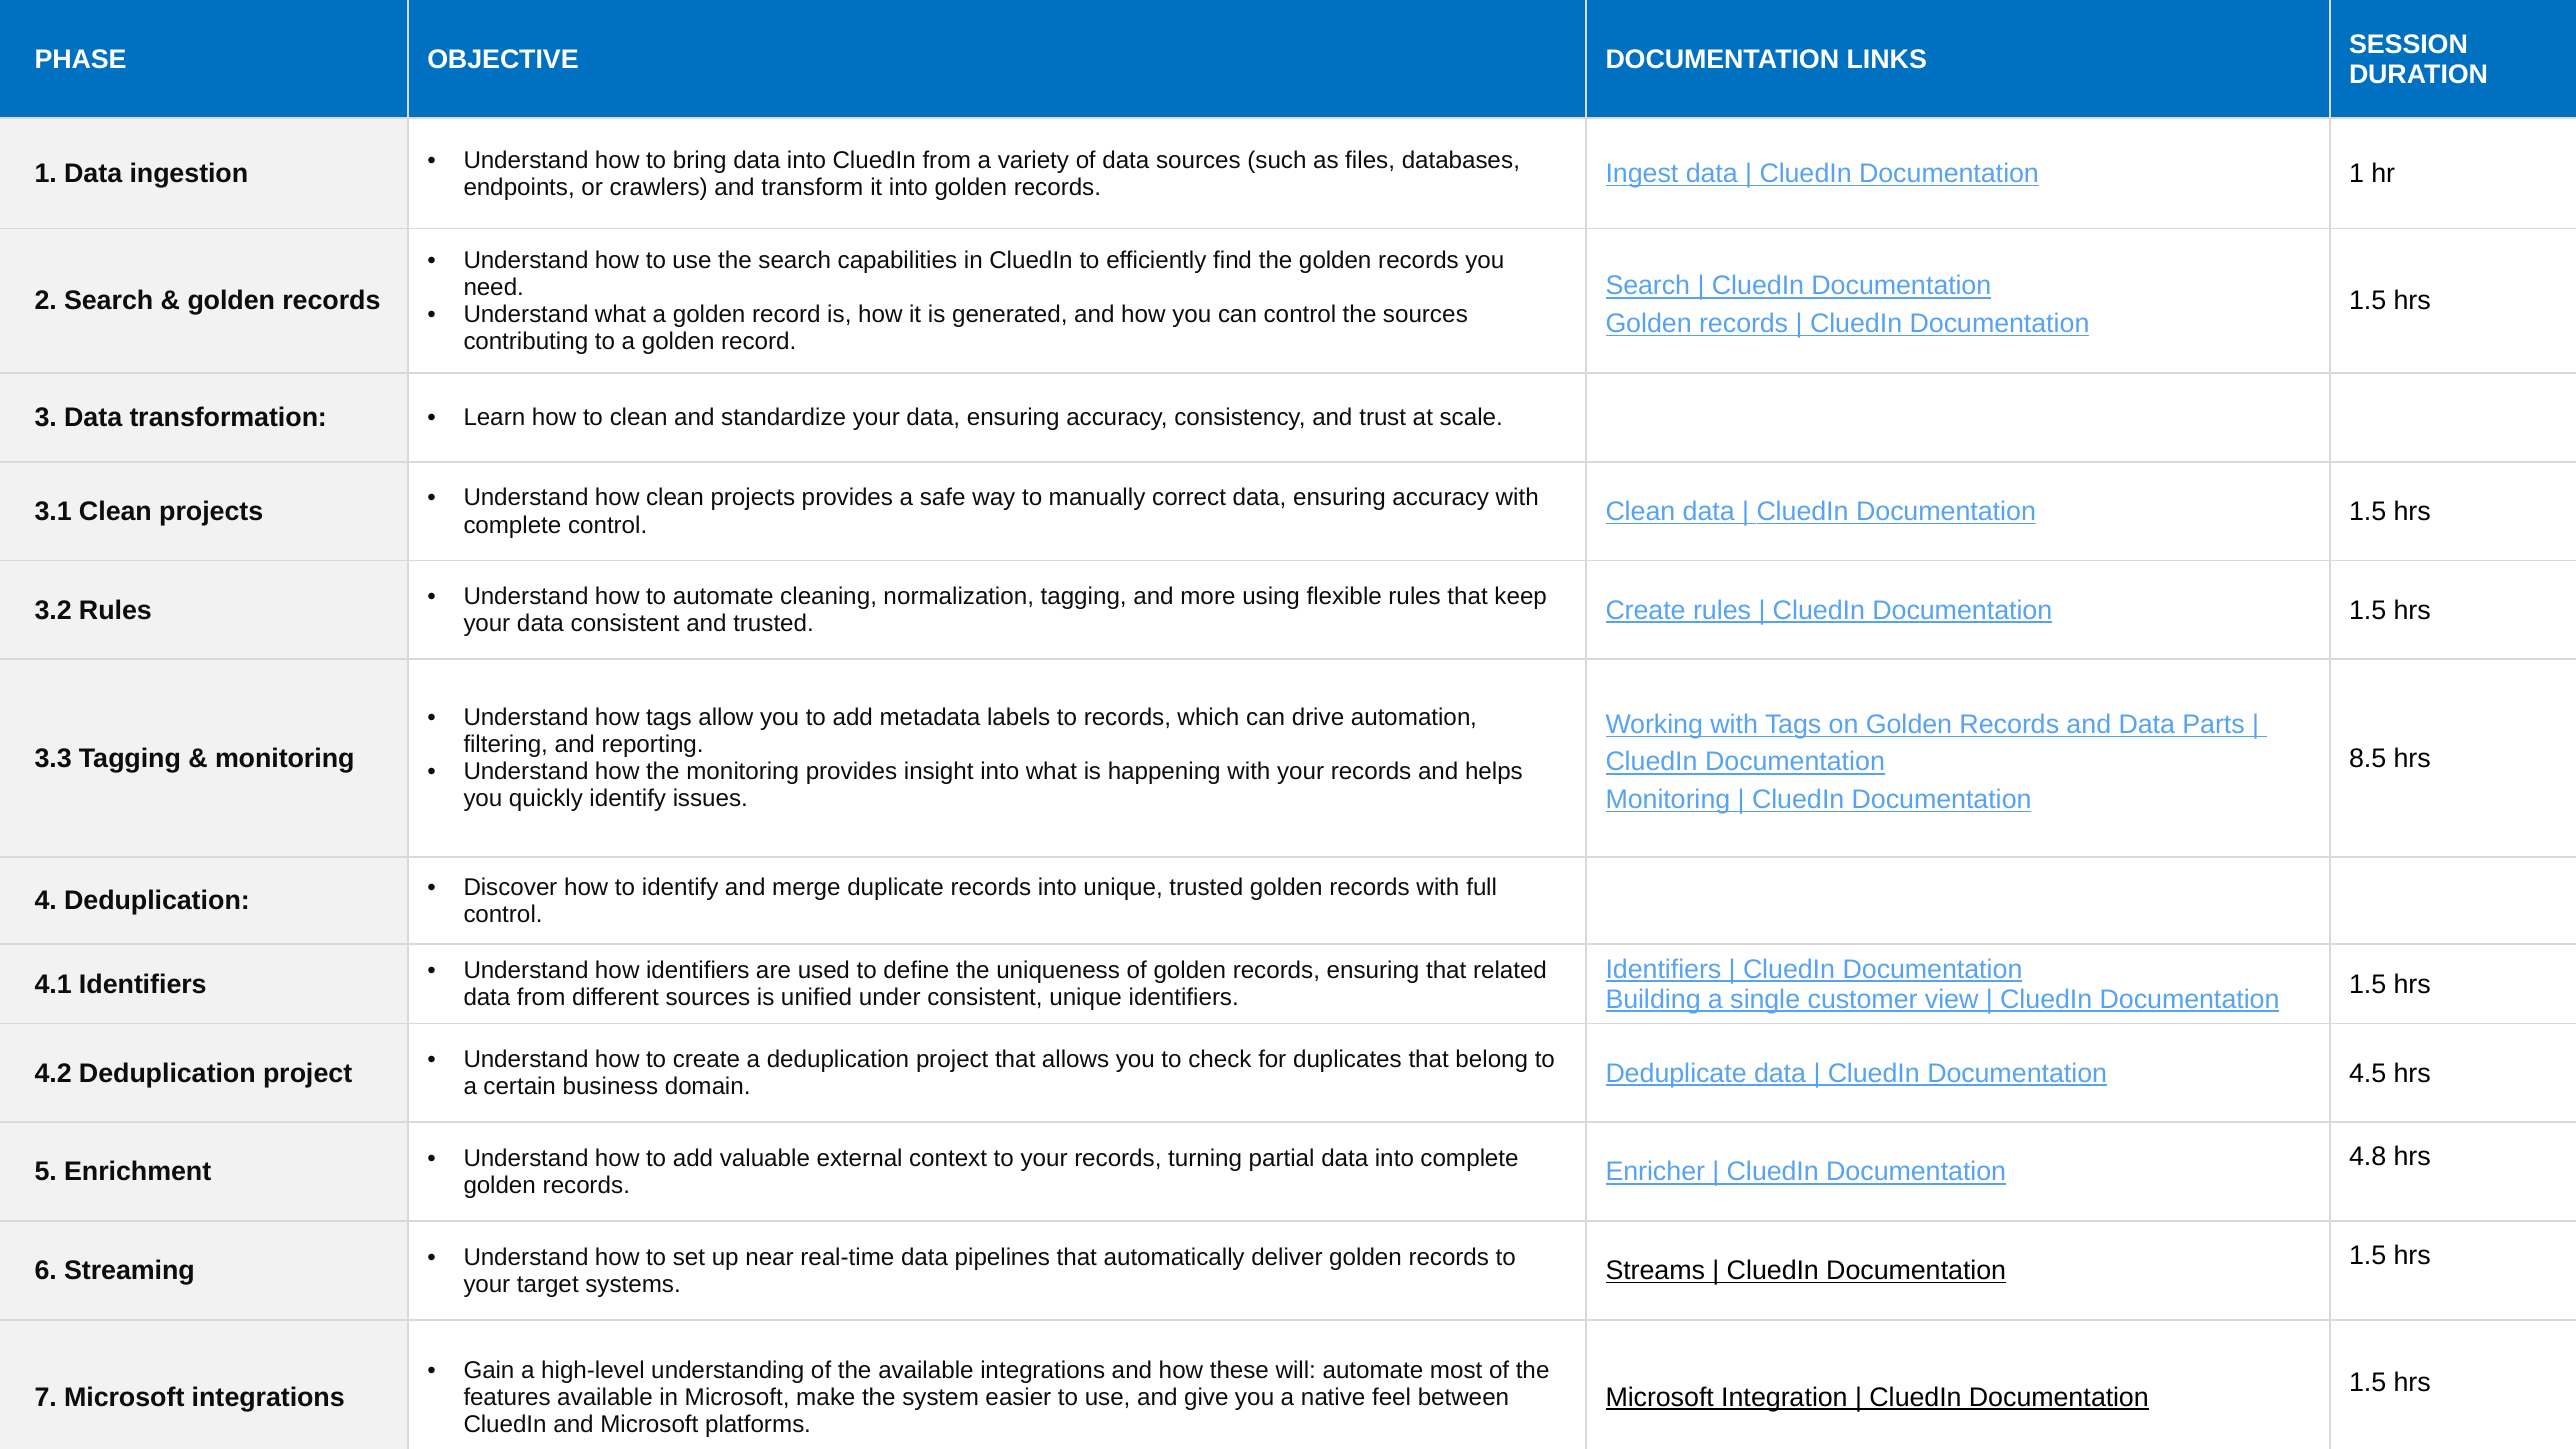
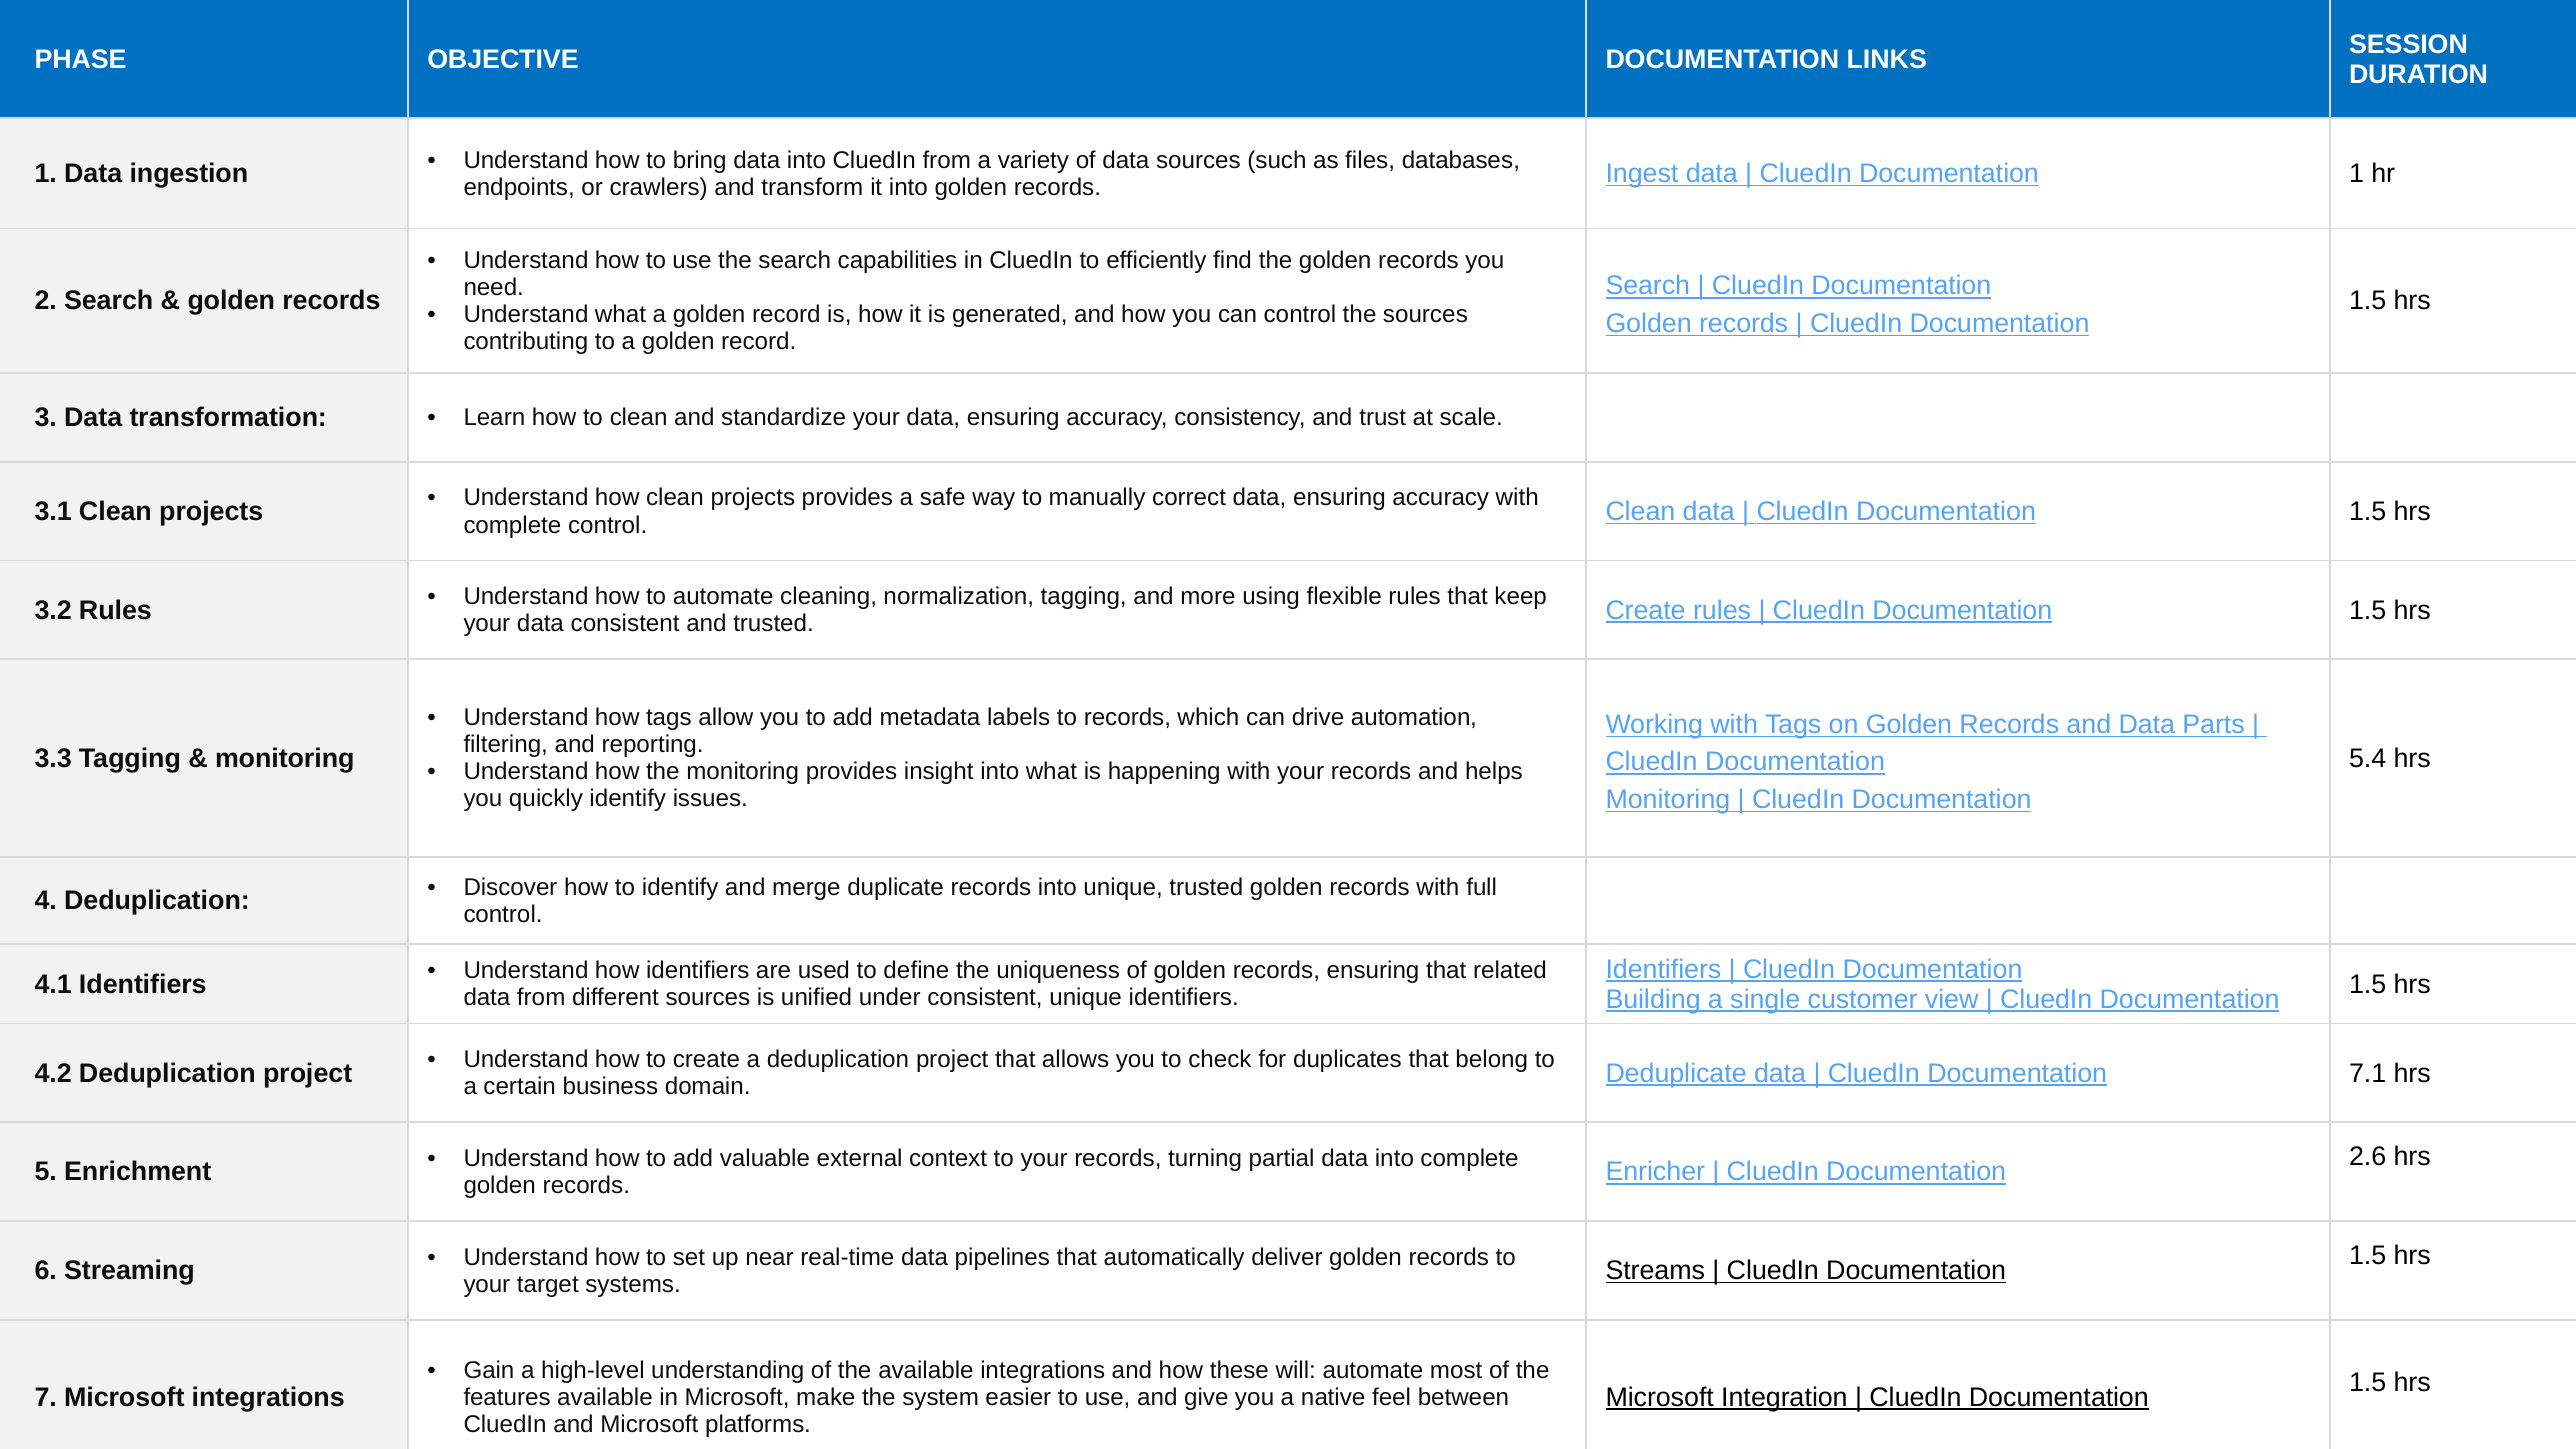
8.5: 8.5 -> 5.4
4.5: 4.5 -> 7.1
4.8: 4.8 -> 2.6
